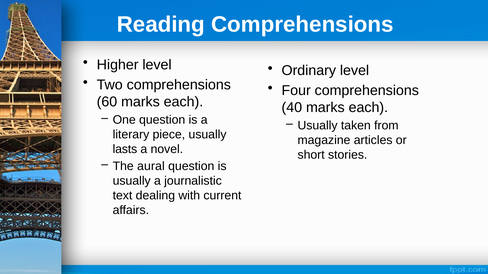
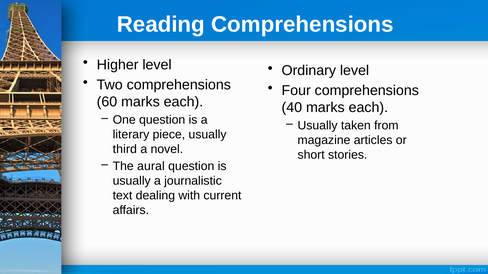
lasts: lasts -> third
